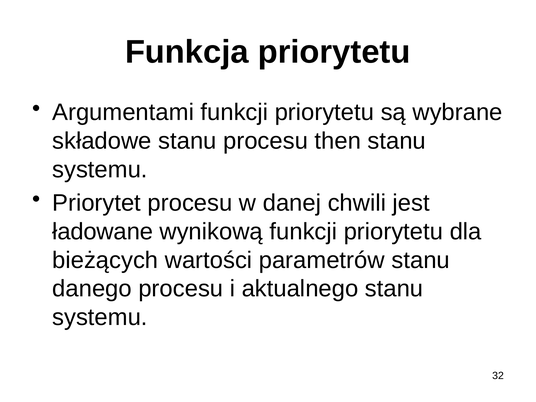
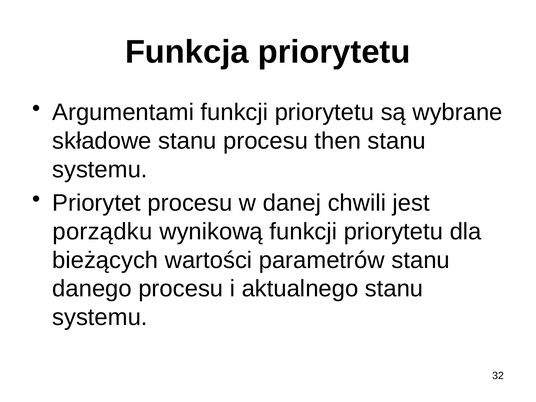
ładowane: ładowane -> porządku
